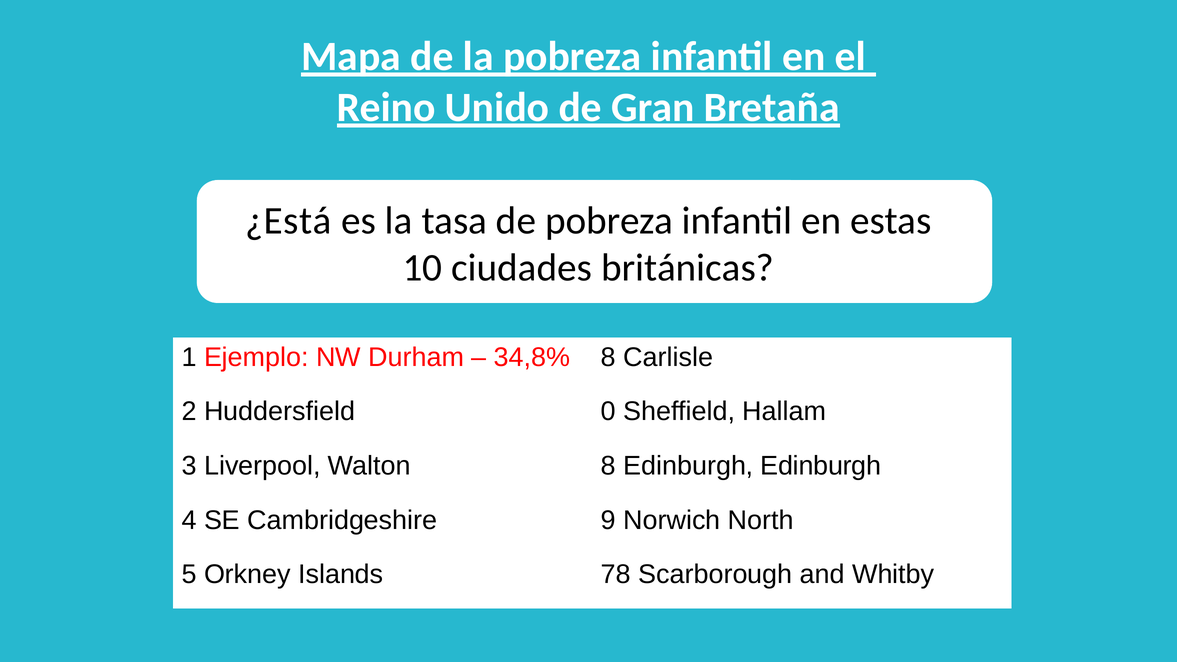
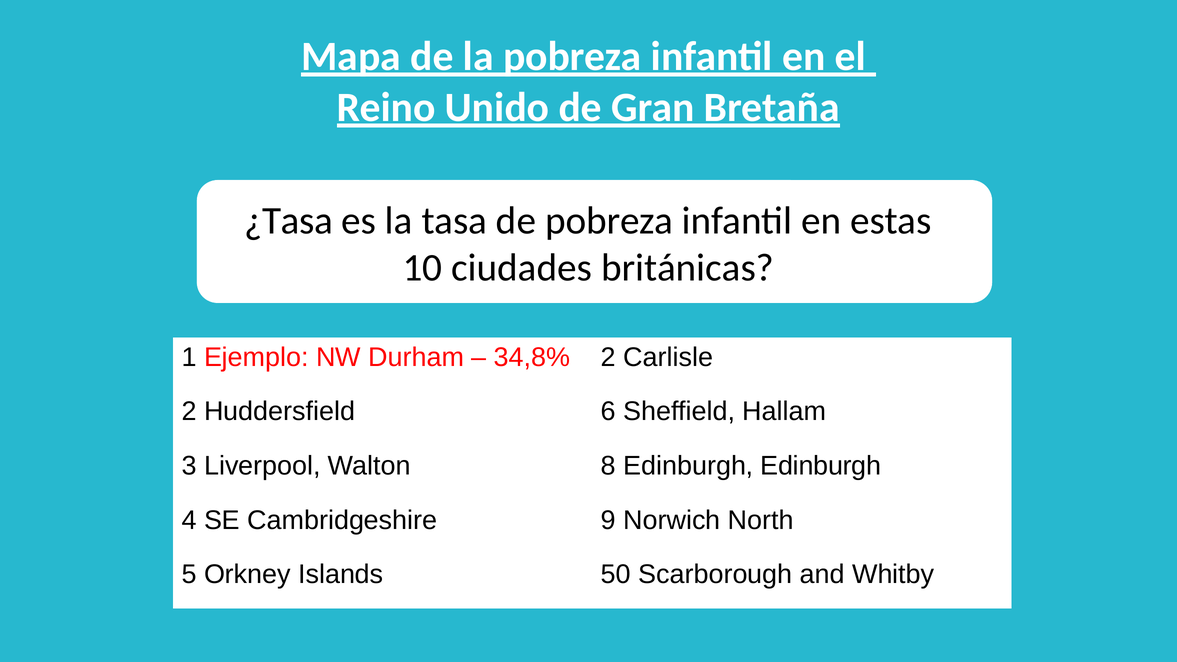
¿Está: ¿Está -> ¿Tasa
34,8% 8: 8 -> 2
0: 0 -> 6
78: 78 -> 50
